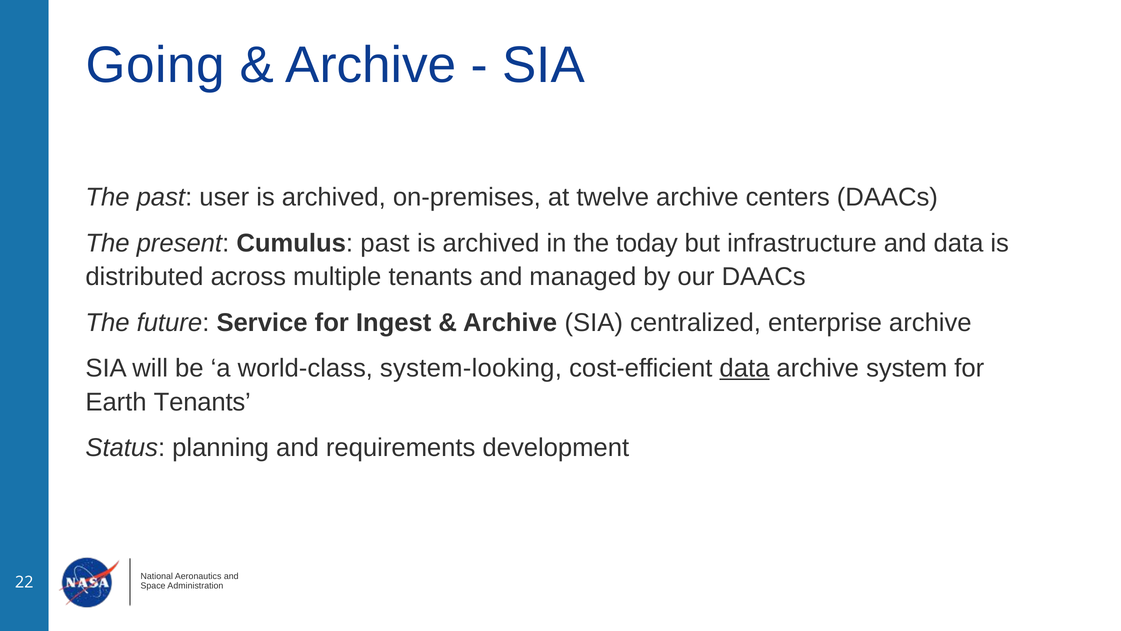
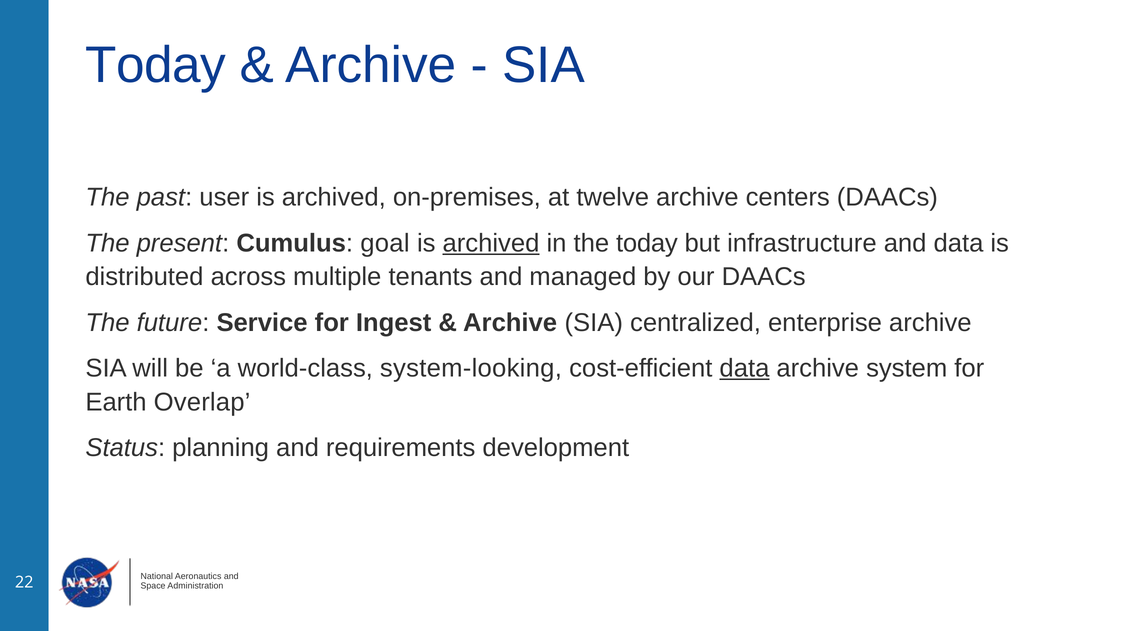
Going at (155, 65): Going -> Today
Cumulus past: past -> goal
archived at (491, 243) underline: none -> present
Earth Tenants: Tenants -> Overlap
